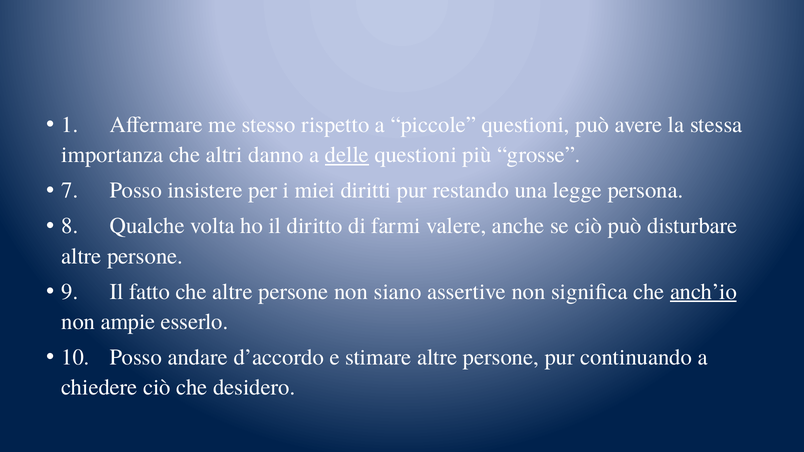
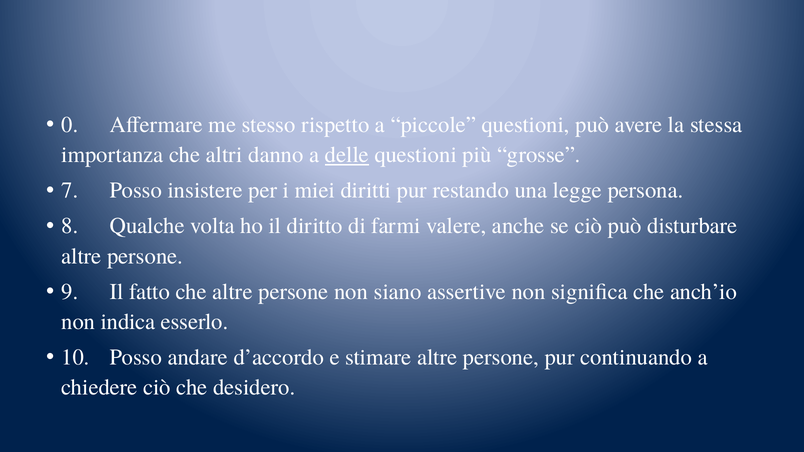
1: 1 -> 0
anch’io underline: present -> none
ampie: ampie -> indica
